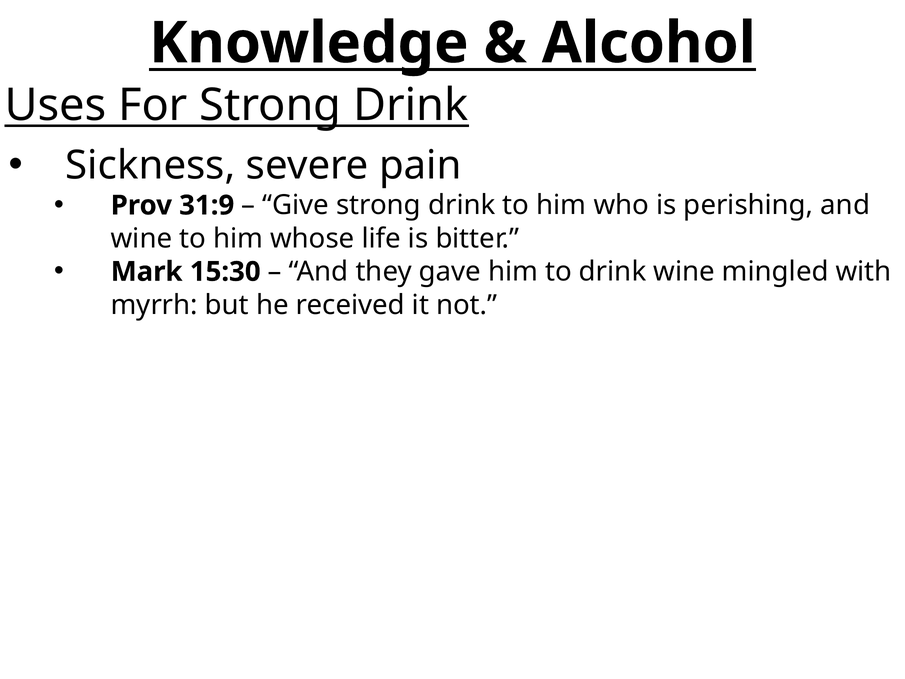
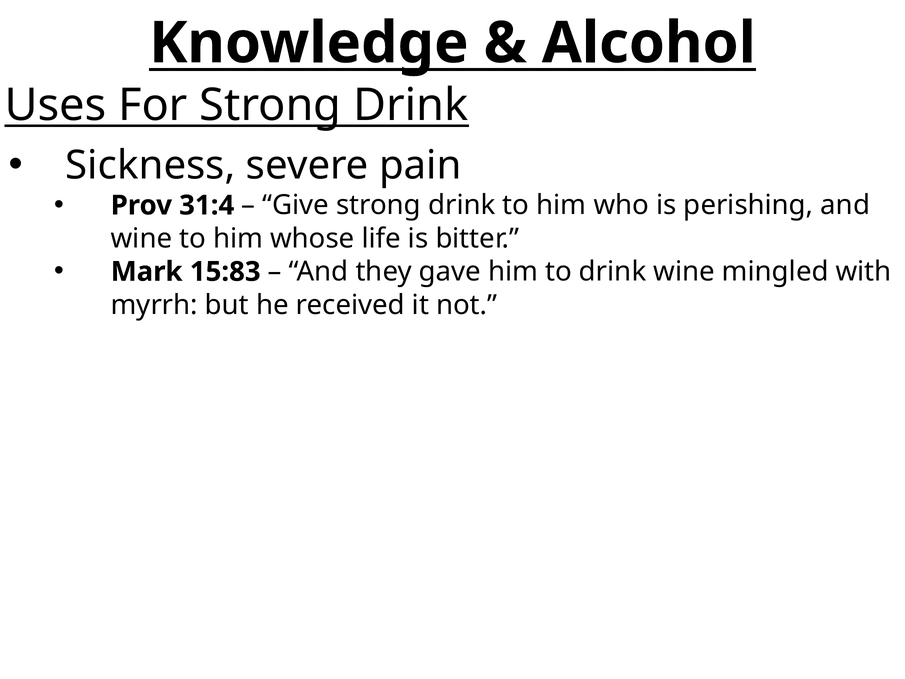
31:9: 31:9 -> 31:4
15:30: 15:30 -> 15:83
